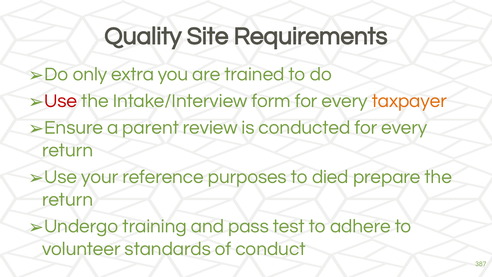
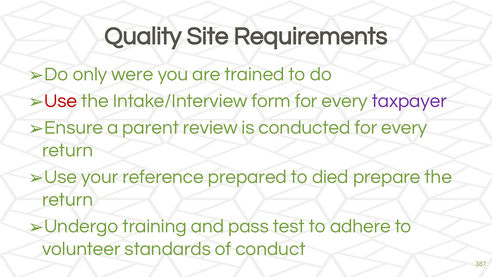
extra: extra -> were
taxpayer colour: orange -> purple
purposes: purposes -> prepared
